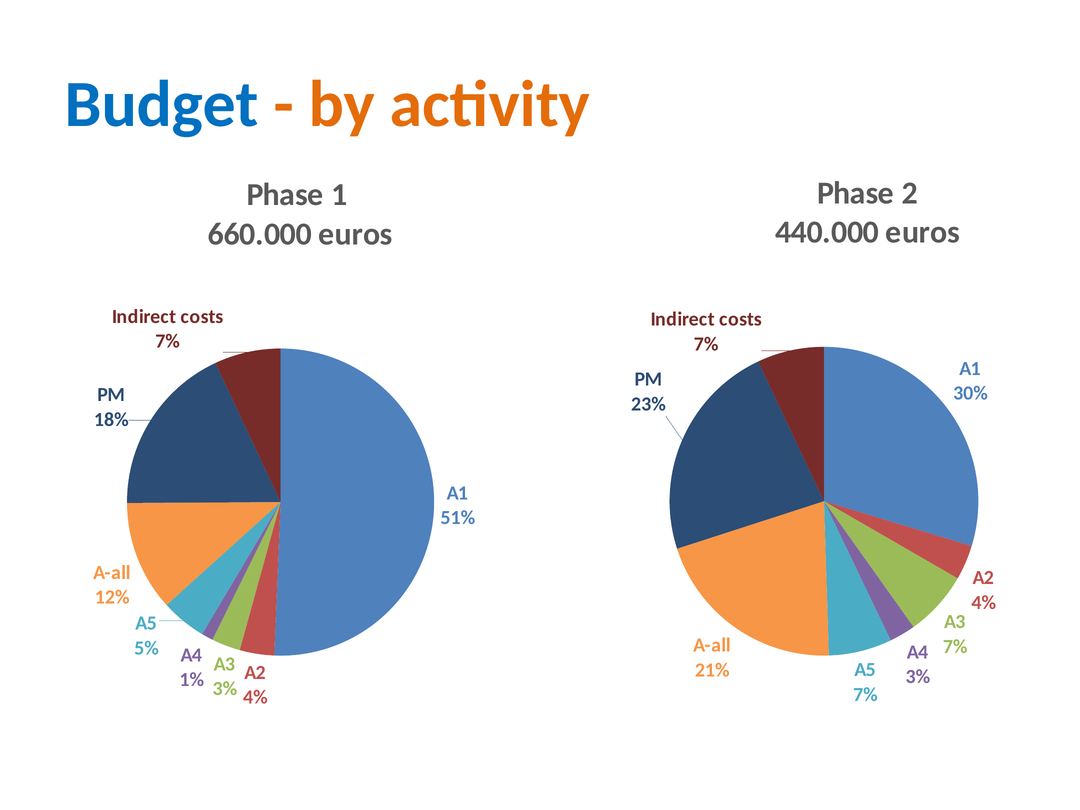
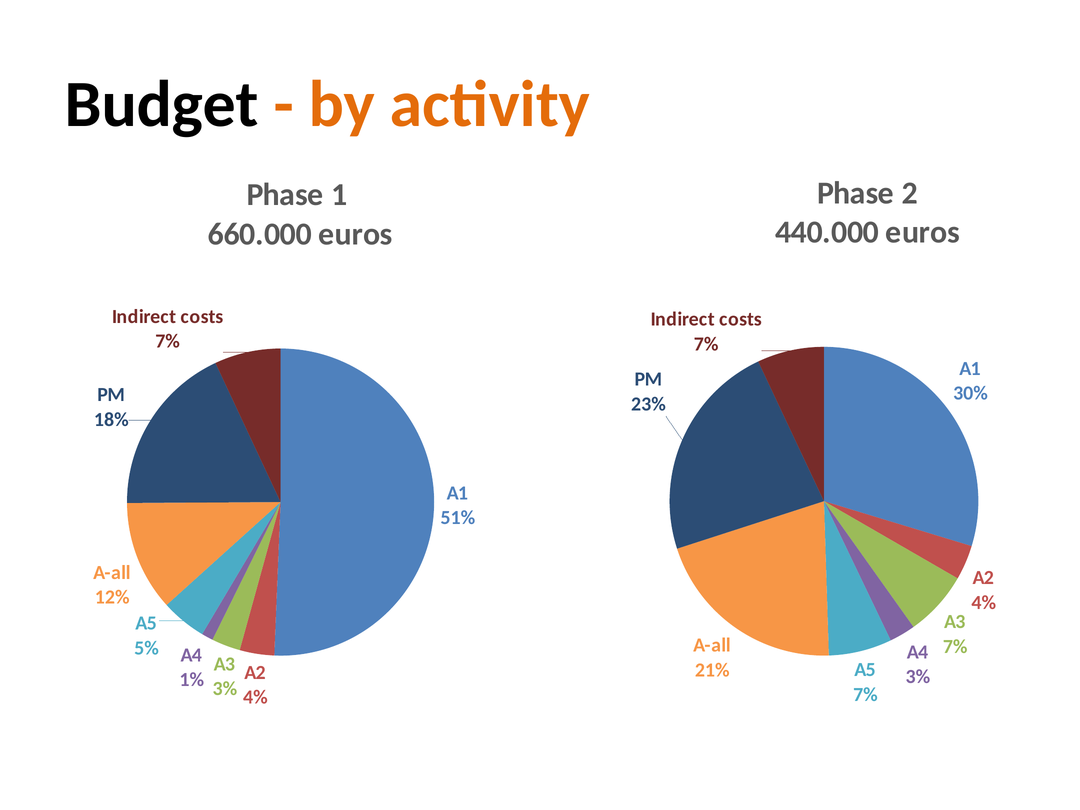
Budget colour: blue -> black
